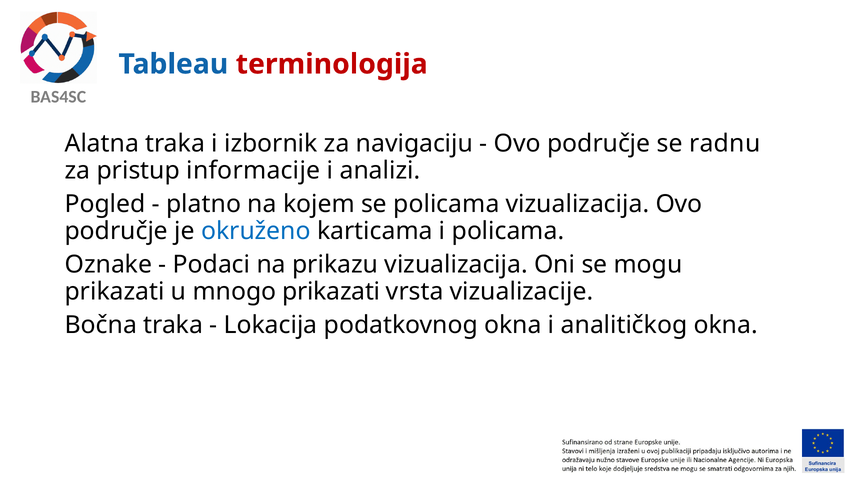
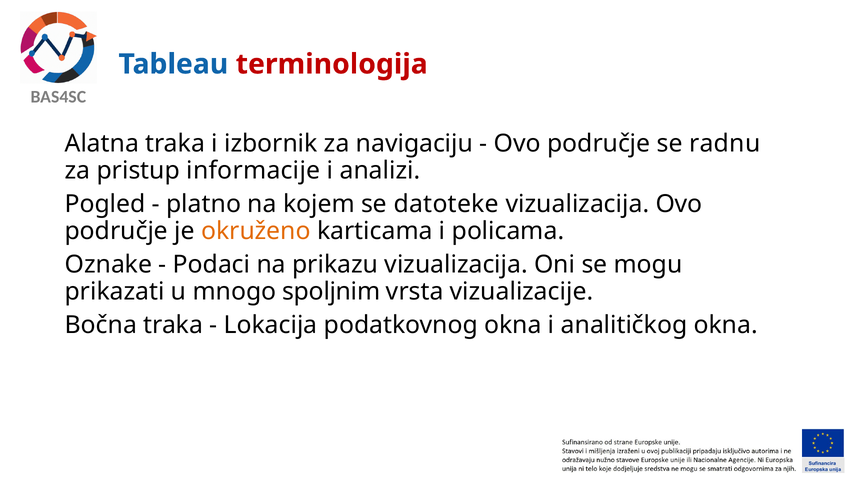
se policama: policama -> datoteke
okruženo colour: blue -> orange
mnogo prikazati: prikazati -> spoljnim
